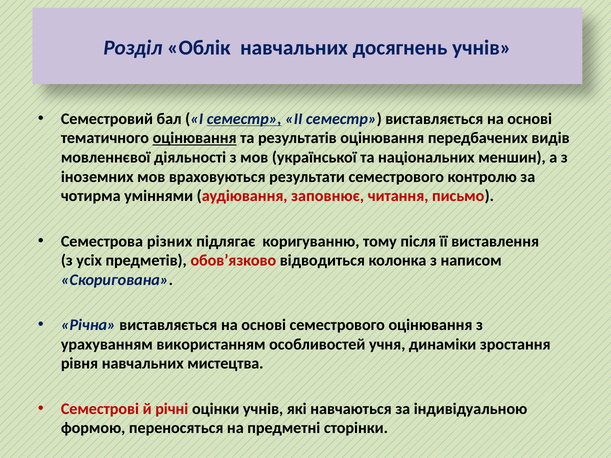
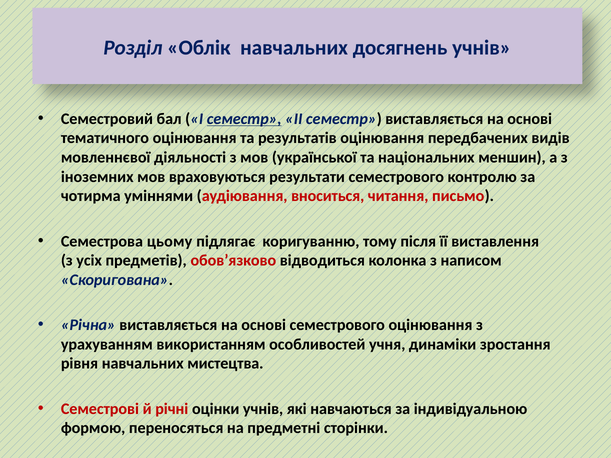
оцінювання at (195, 138) underline: present -> none
заповнює: заповнює -> вноситься
різних: різних -> цьому
